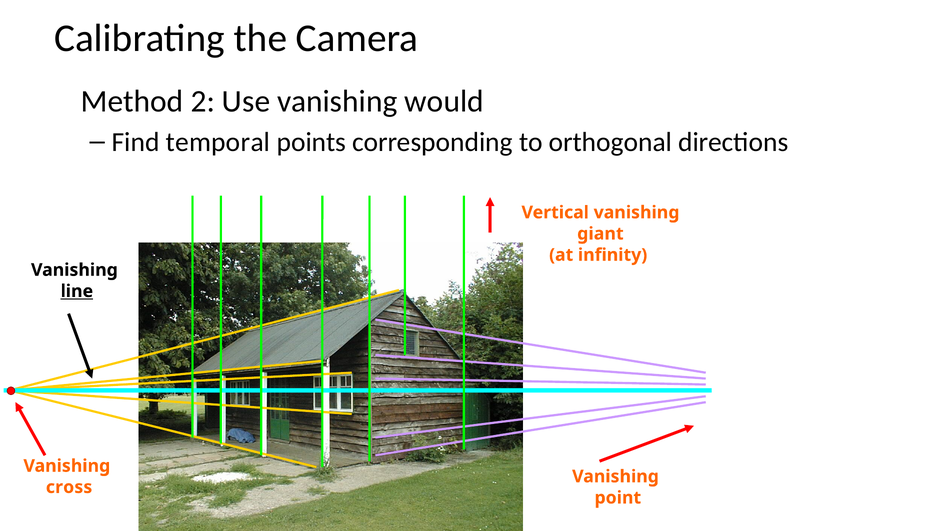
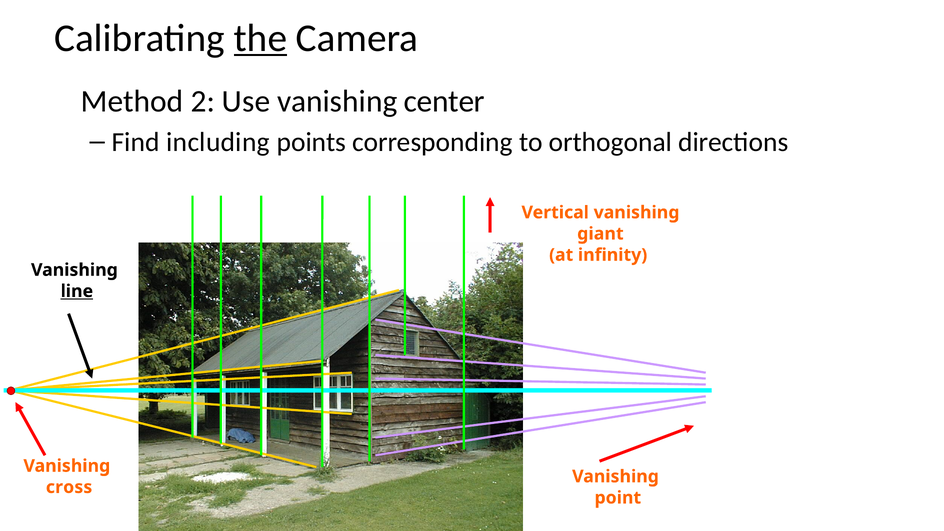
the underline: none -> present
would: would -> center
temporal: temporal -> including
